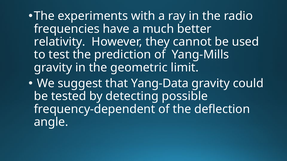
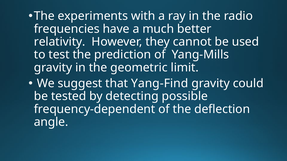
Yang-Data: Yang-Data -> Yang-Find
